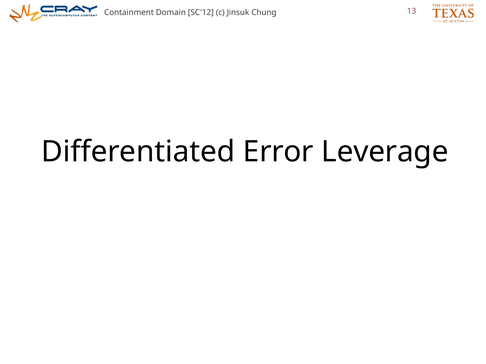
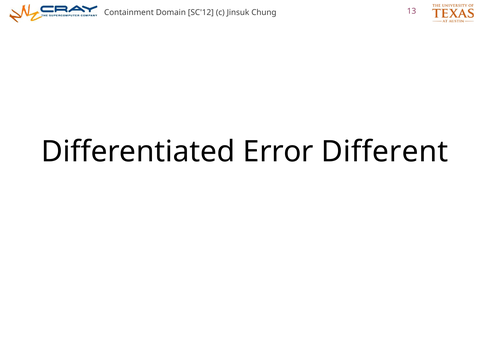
Leverage: Leverage -> Different
